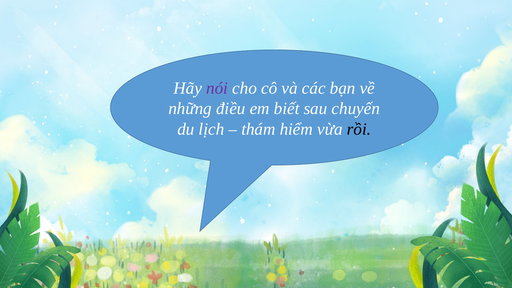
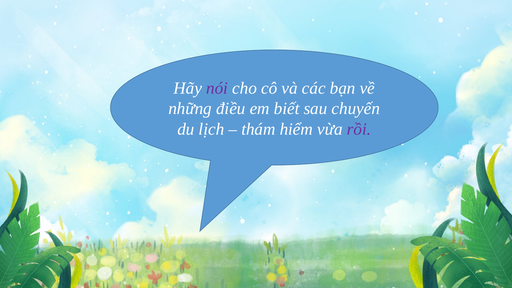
rồi colour: black -> purple
